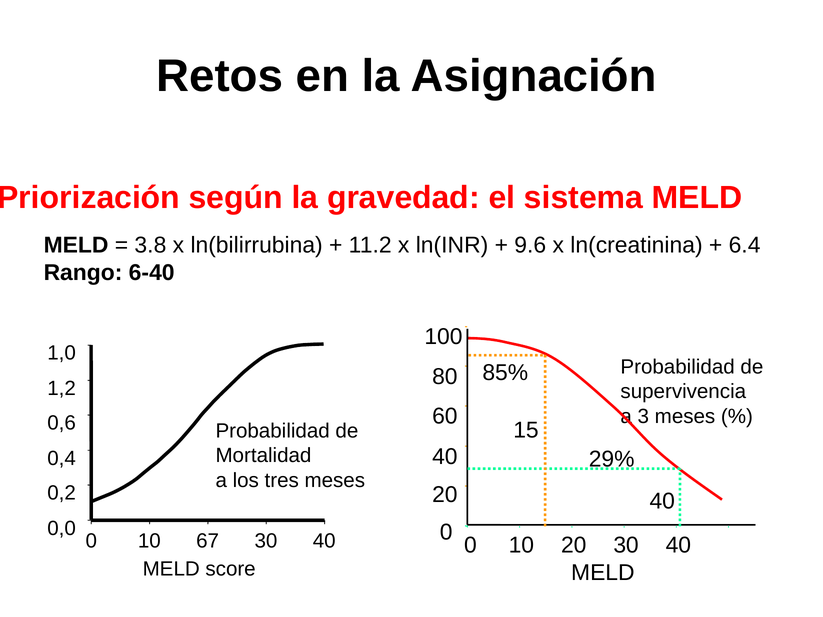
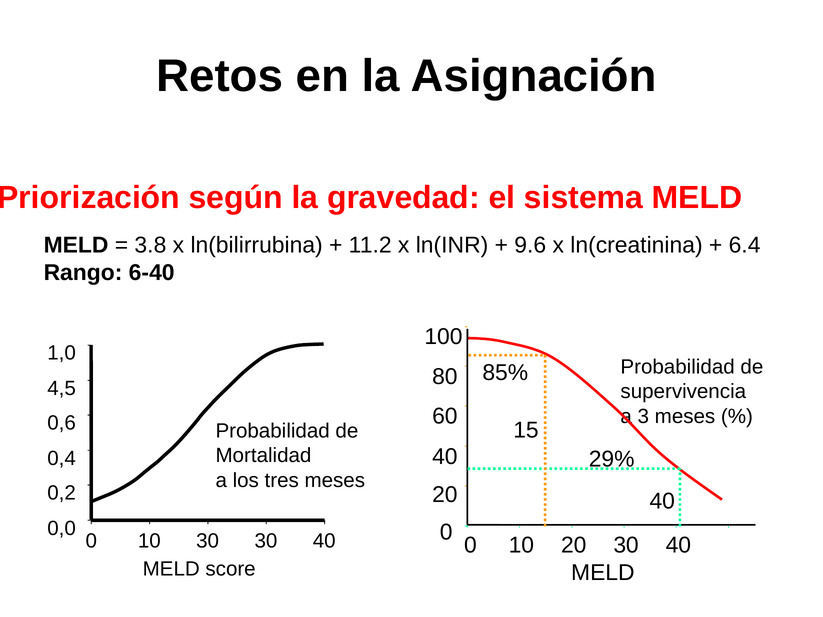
1,2: 1,2 -> 4,5
0 67: 67 -> 30
